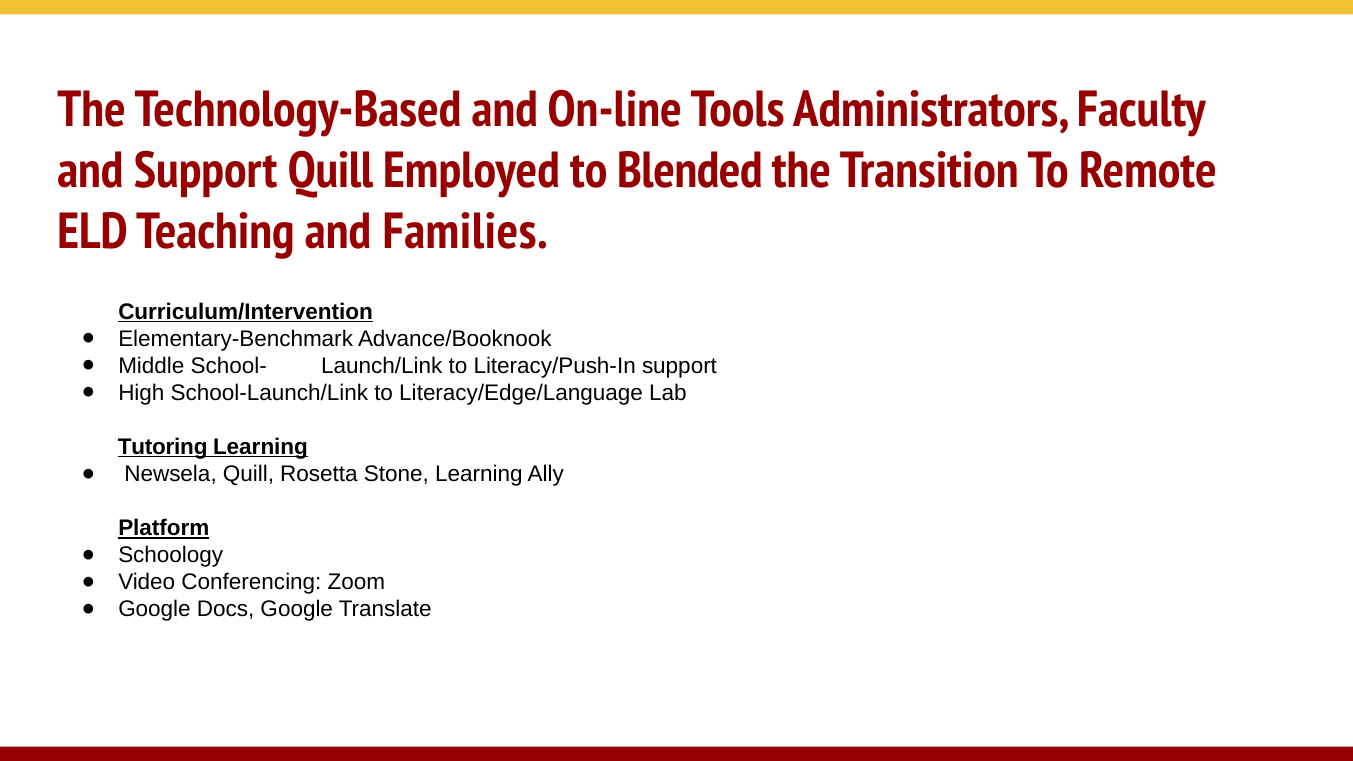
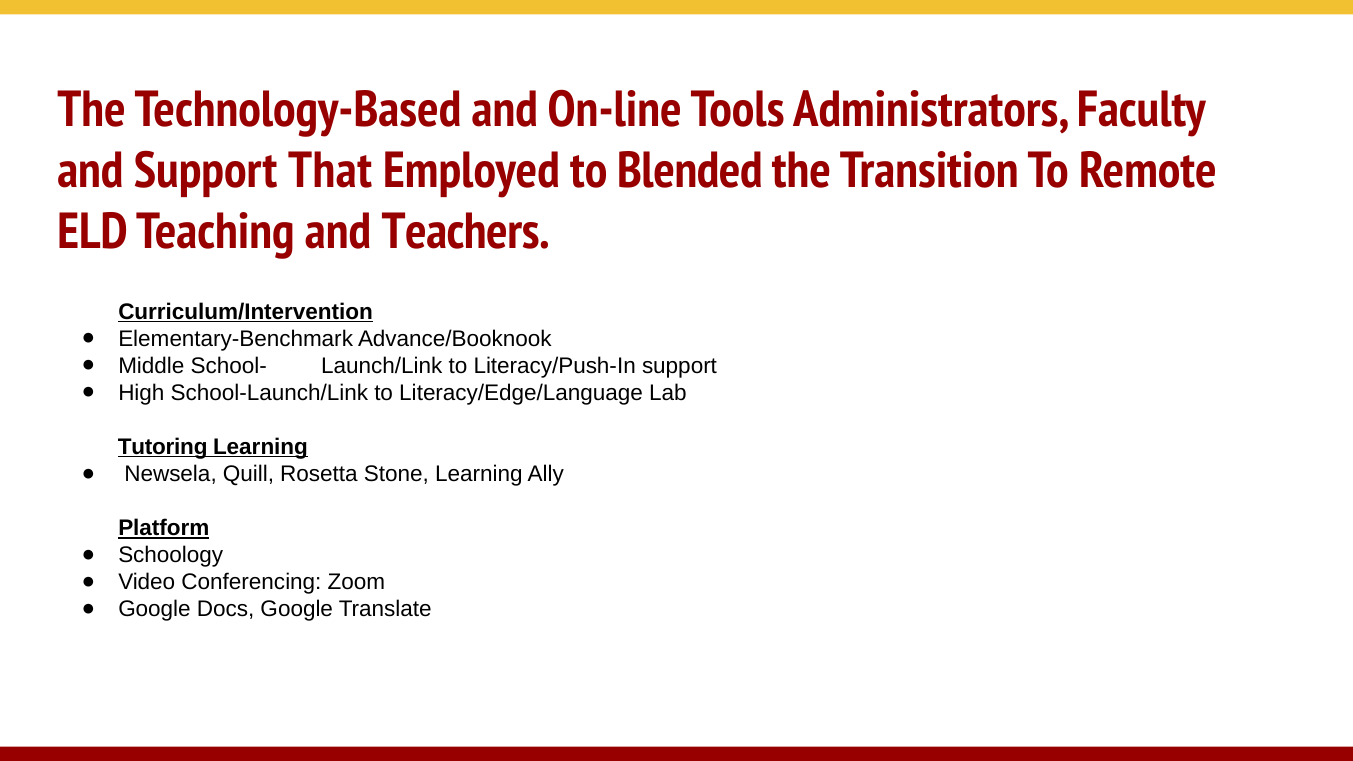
Support Quill: Quill -> That
Families: Families -> Teachers
